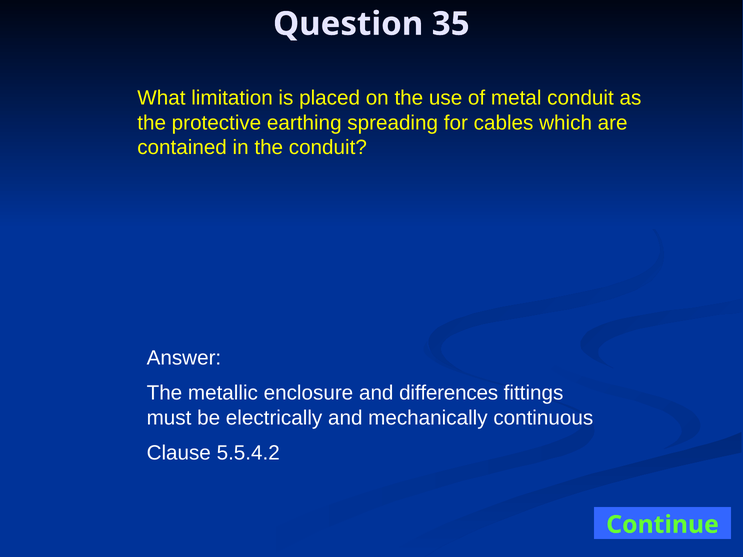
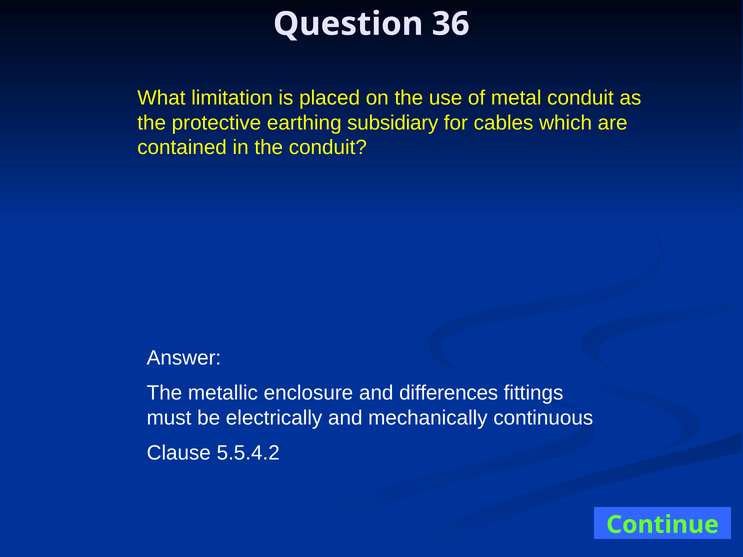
35: 35 -> 36
spreading: spreading -> subsidiary
